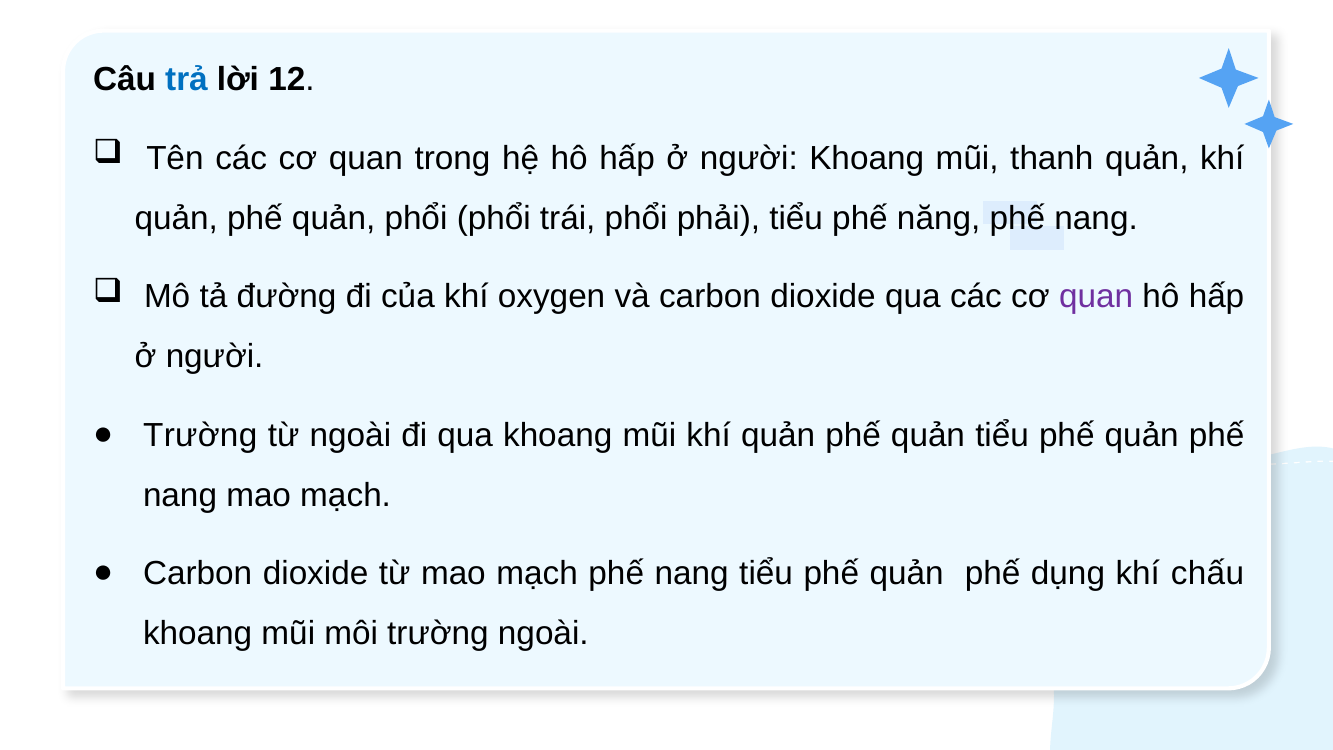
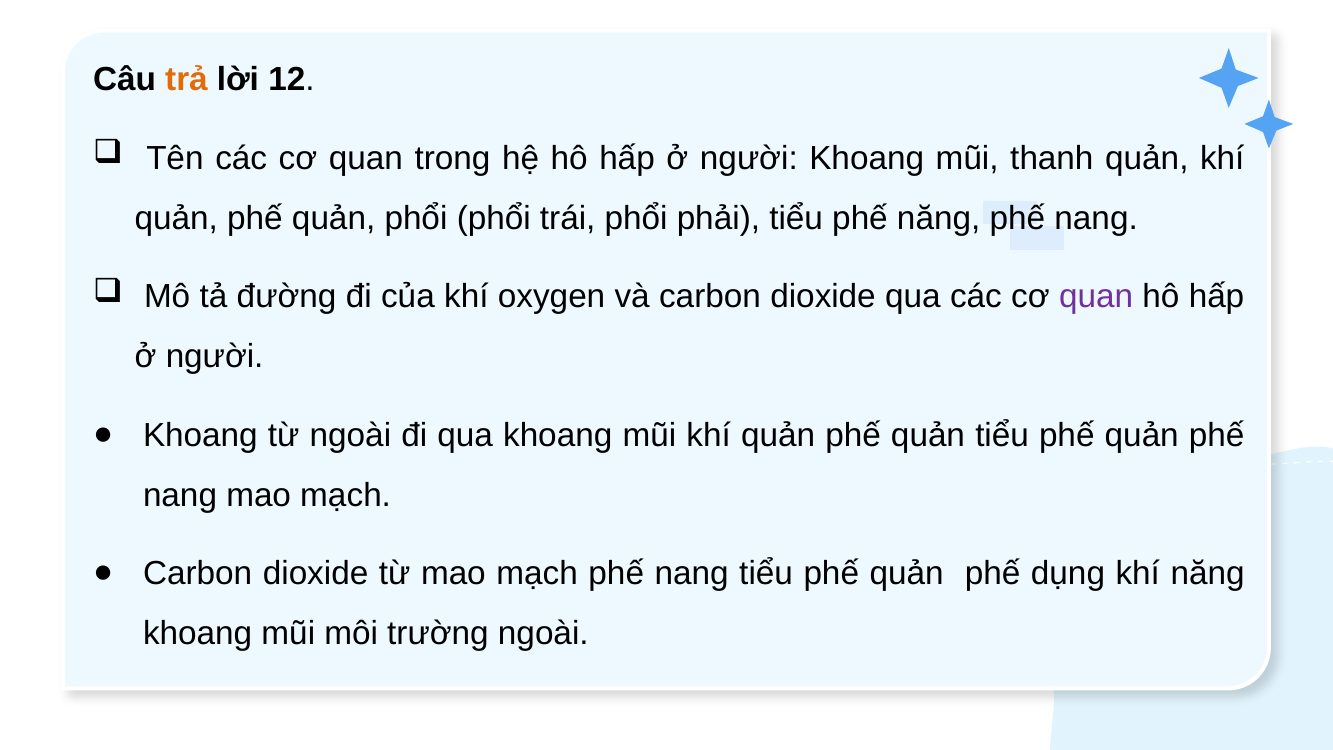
trả colour: blue -> orange
Trường at (200, 435): Trường -> Khoang
khí chấu: chấu -> năng
